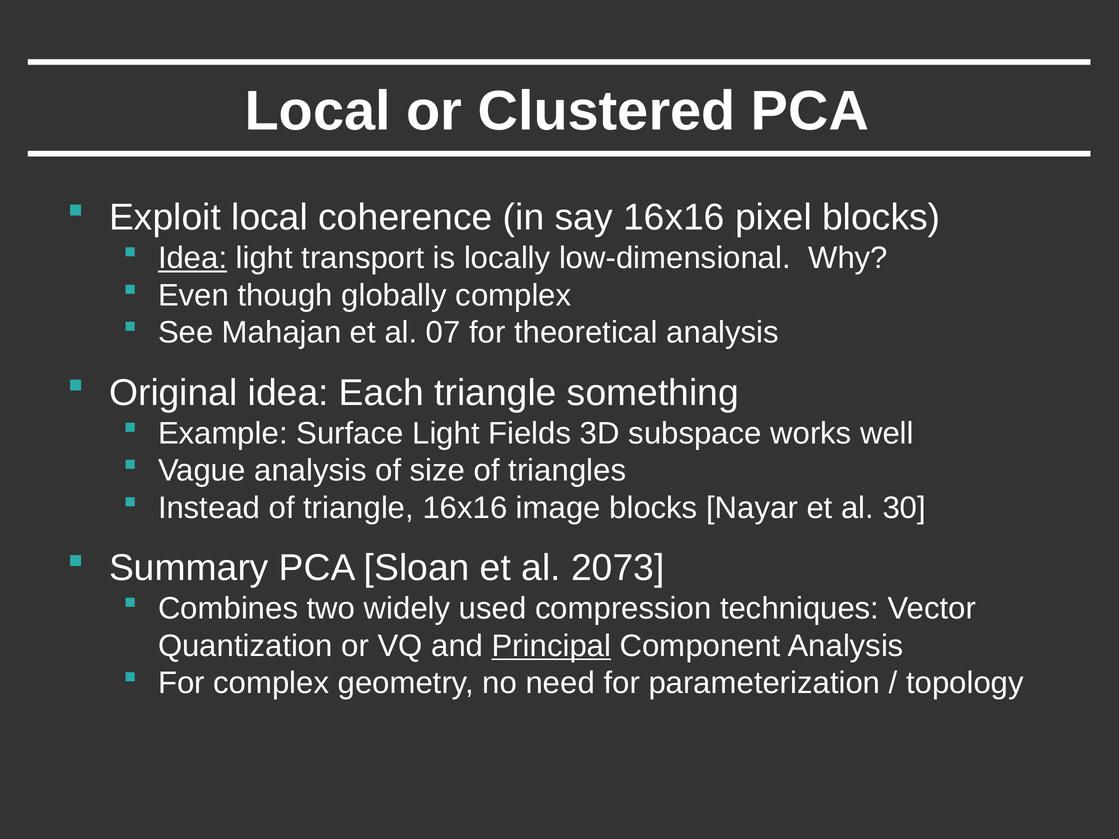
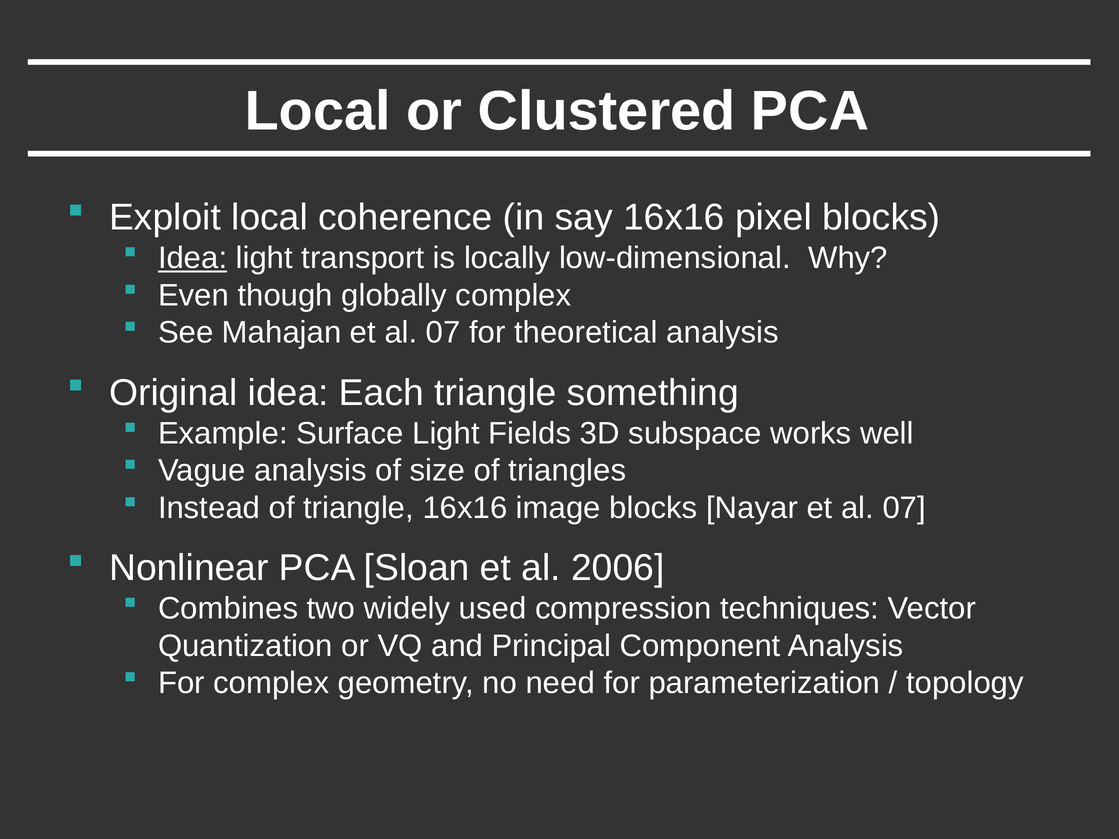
Nayar et al 30: 30 -> 07
Summary: Summary -> Nonlinear
2073: 2073 -> 2006
Principal underline: present -> none
